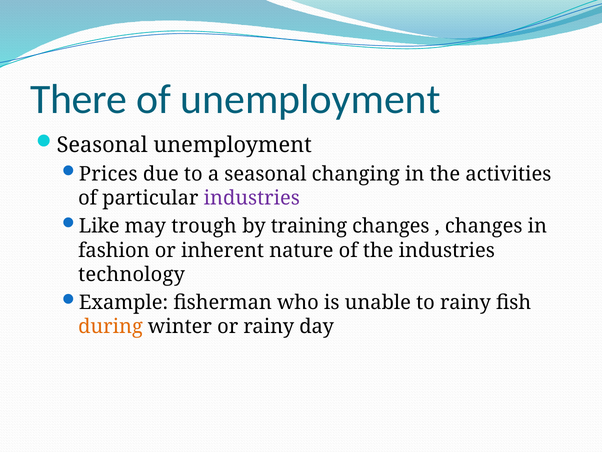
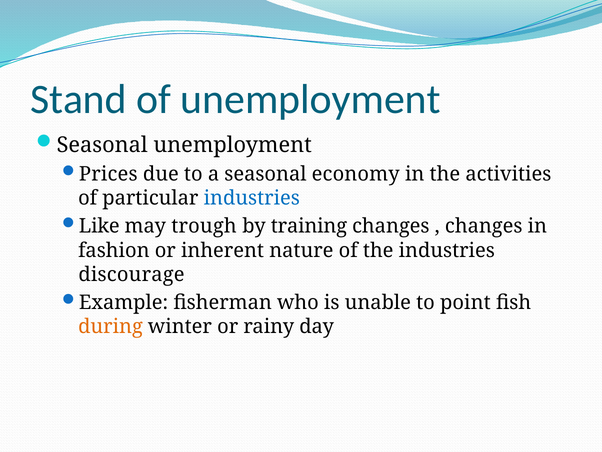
There: There -> Stand
changing: changing -> economy
industries at (252, 198) colour: purple -> blue
technology: technology -> discourage
to rainy: rainy -> point
